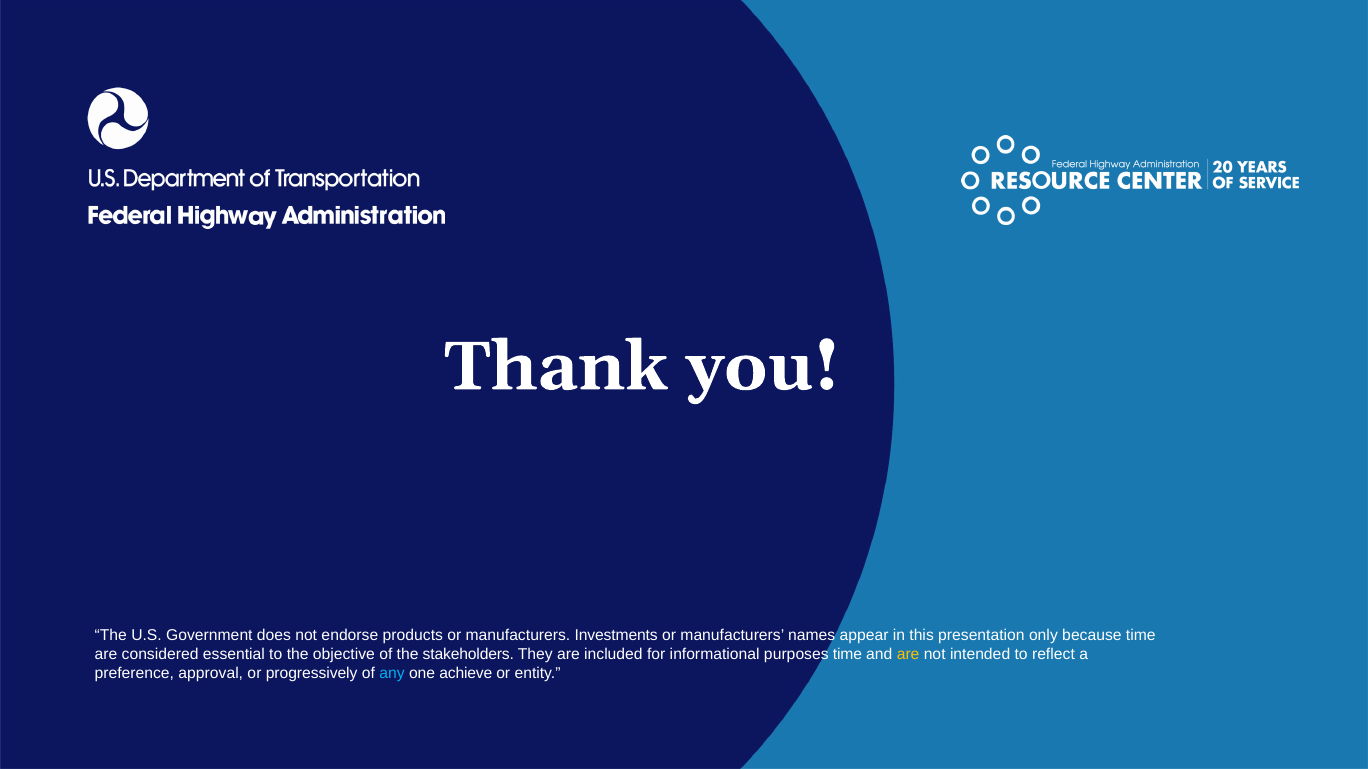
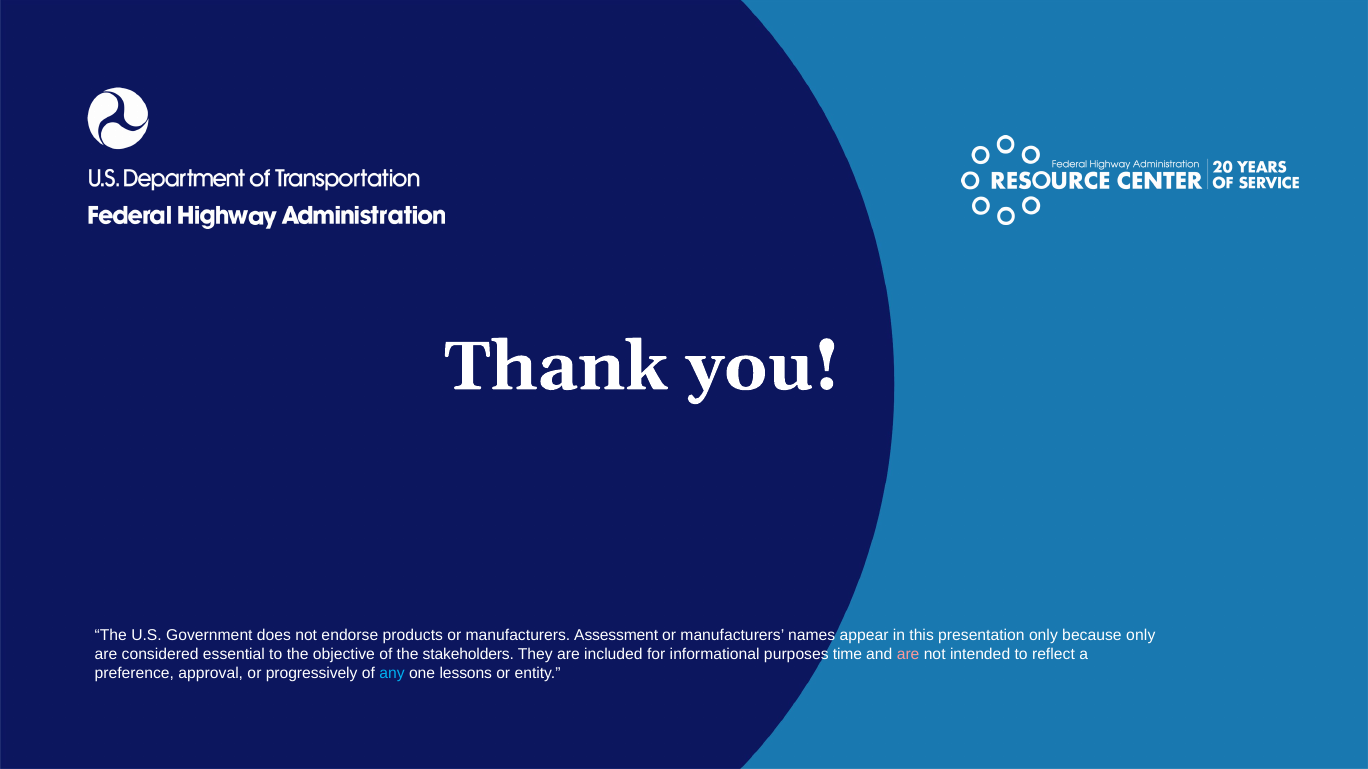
Investments: Investments -> Assessment
because time: time -> only
are at (908, 655) colour: yellow -> pink
achieve: achieve -> lessons
